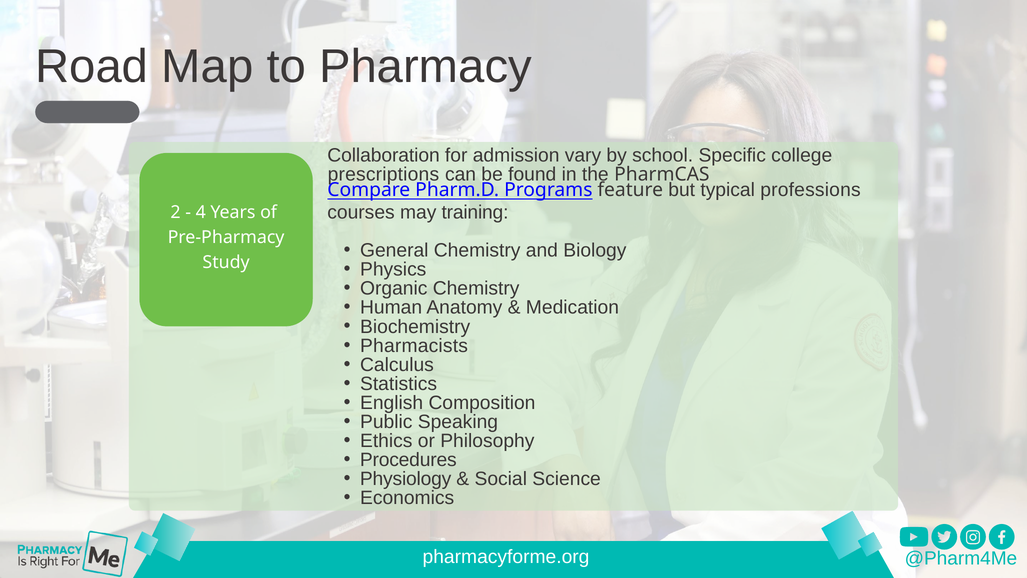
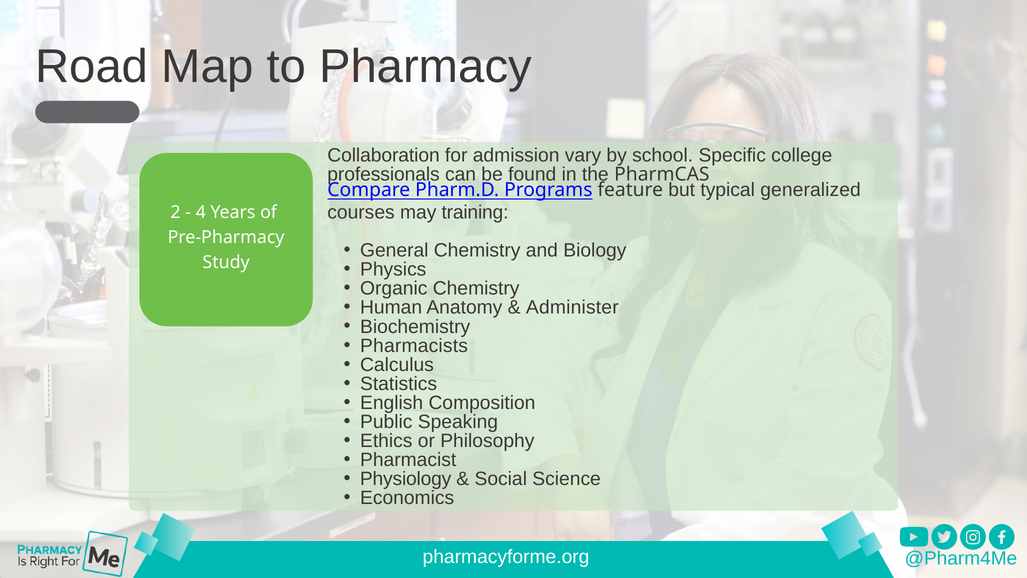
prescriptions: prescriptions -> professionals
professions: professions -> generalized
Medication: Medication -> Administer
Procedures: Procedures -> Pharmacist
